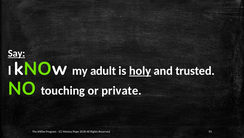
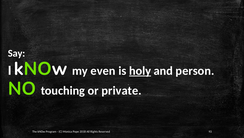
Say underline: present -> none
adult: adult -> even
trusted: trusted -> person
